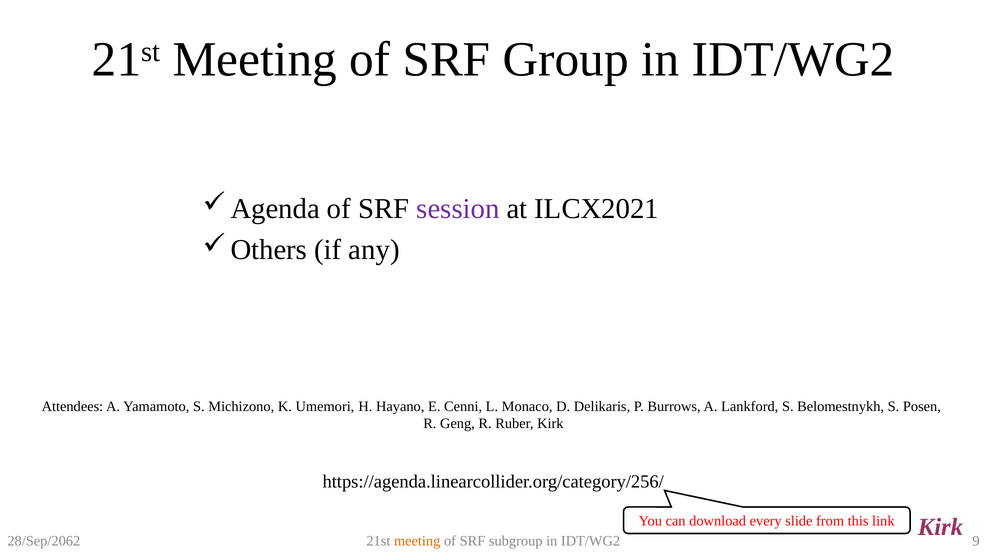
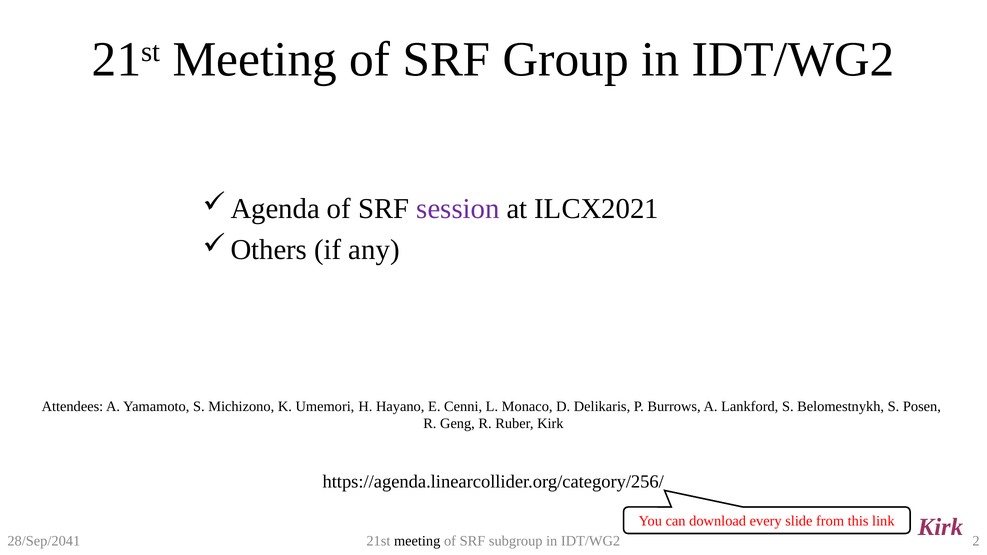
28/Sep/2062: 28/Sep/2062 -> 28/Sep/2041
meeting at (417, 541) colour: orange -> black
9: 9 -> 2
